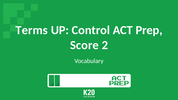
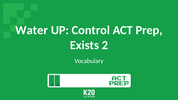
Terms: Terms -> Water
Score: Score -> Exists
